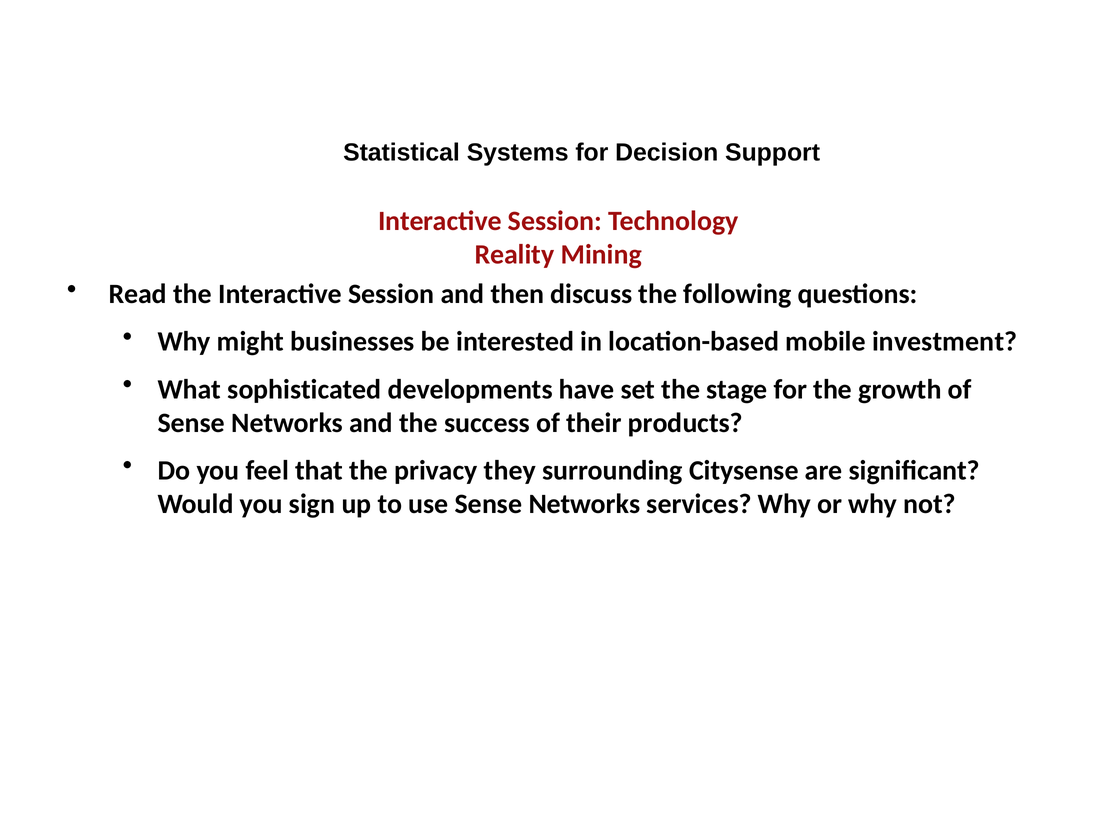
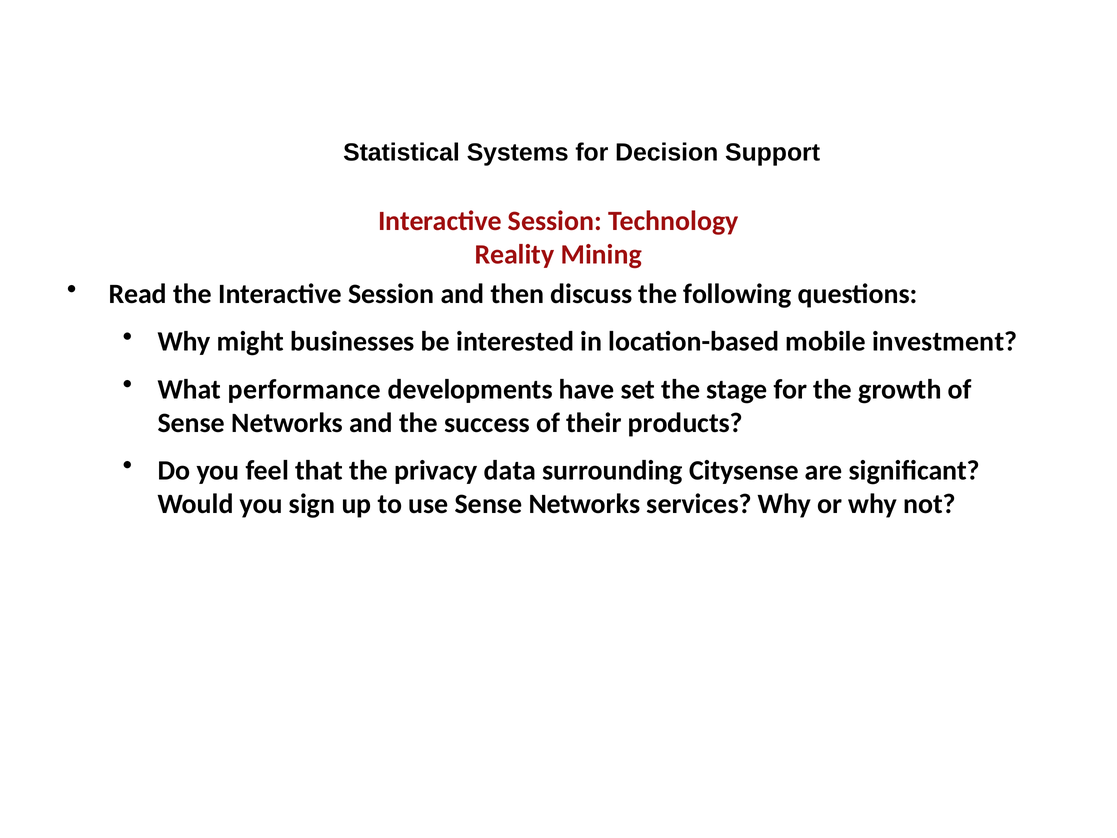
sophisticated: sophisticated -> performance
they: they -> data
